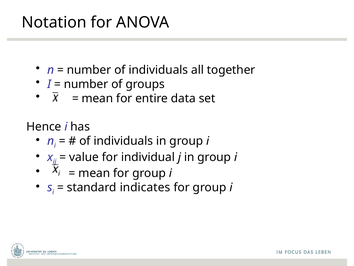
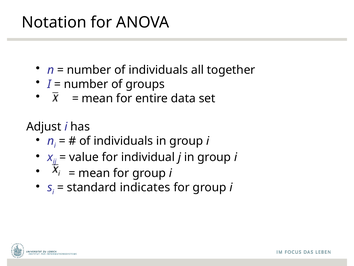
Hence: Hence -> Adjust
